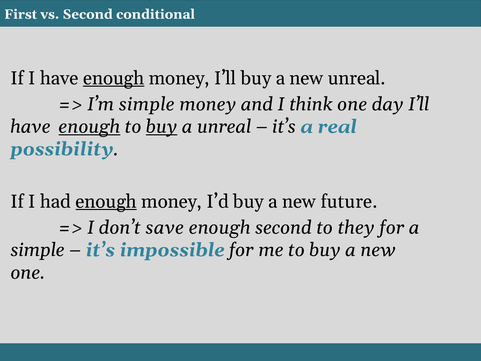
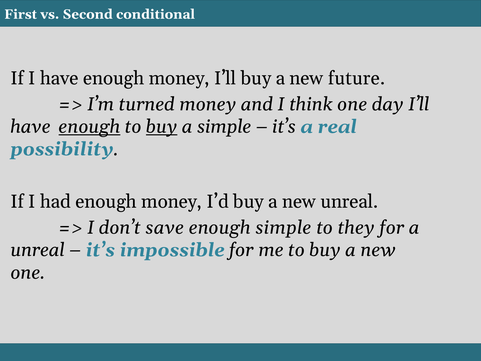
enough at (114, 78) underline: present -> none
new unreal: unreal -> future
I’m simple: simple -> turned
a unreal: unreal -> simple
enough at (106, 201) underline: present -> none
new future: future -> unreal
enough second: second -> simple
simple at (38, 250): simple -> unreal
